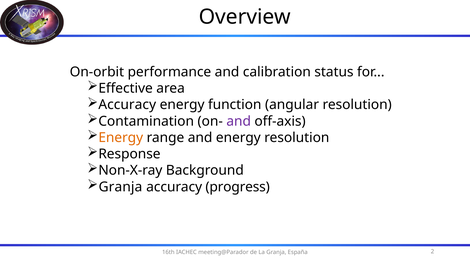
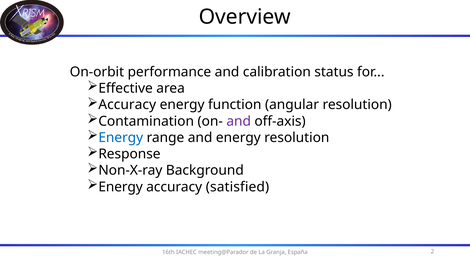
Energy at (121, 138) colour: orange -> blue
Granja at (120, 187): Granja -> Energy
progress: progress -> satisfied
